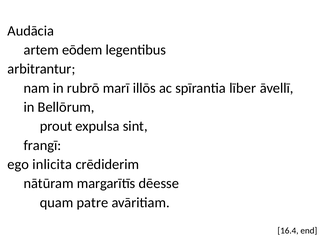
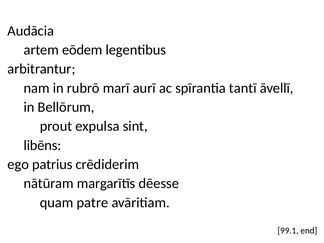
illōs: illōs -> aurī
līber: līber -> tantī
frangī: frangī -> libēns
inlicita: inlicita -> patrius
16.4: 16.4 -> 99.1
